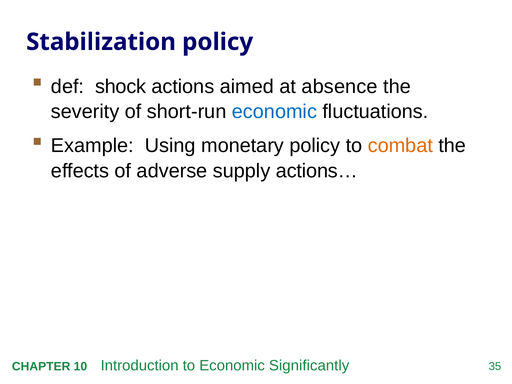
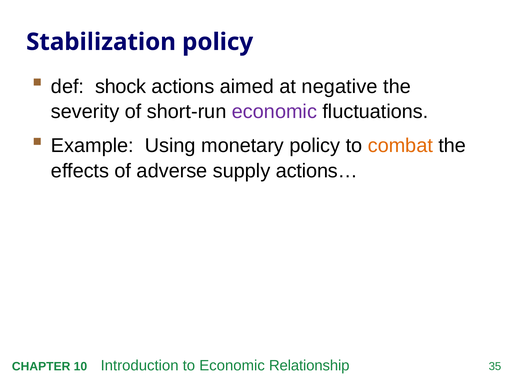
absence: absence -> negative
economic at (274, 112) colour: blue -> purple
Significantly: Significantly -> Relationship
